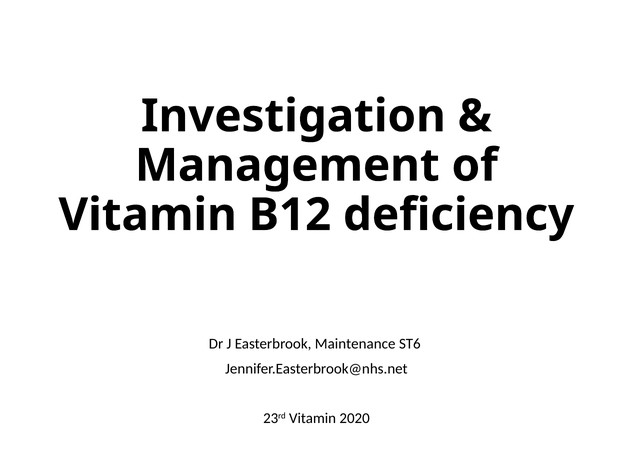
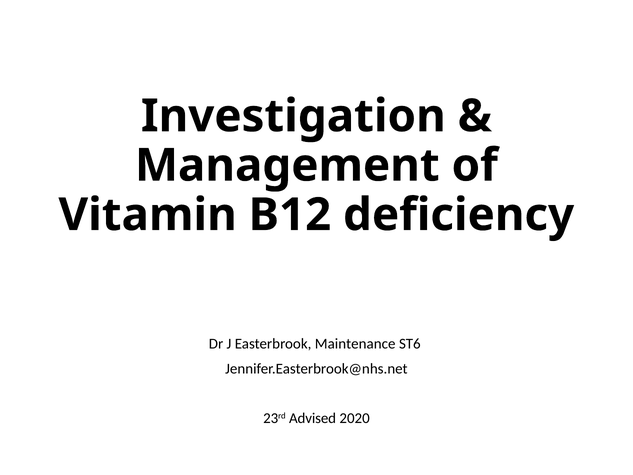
23rd Vitamin: Vitamin -> Advised
